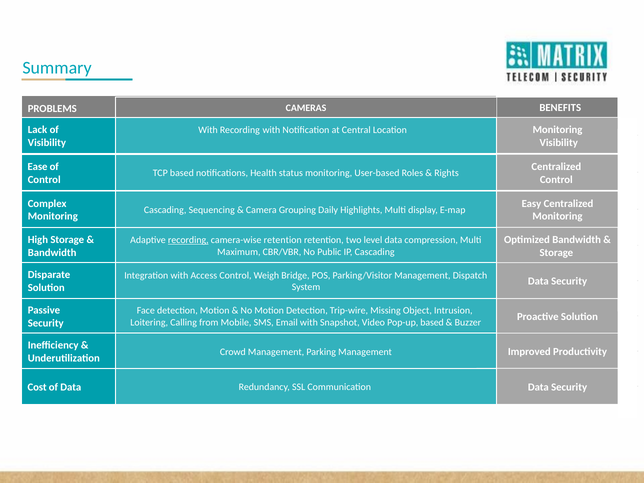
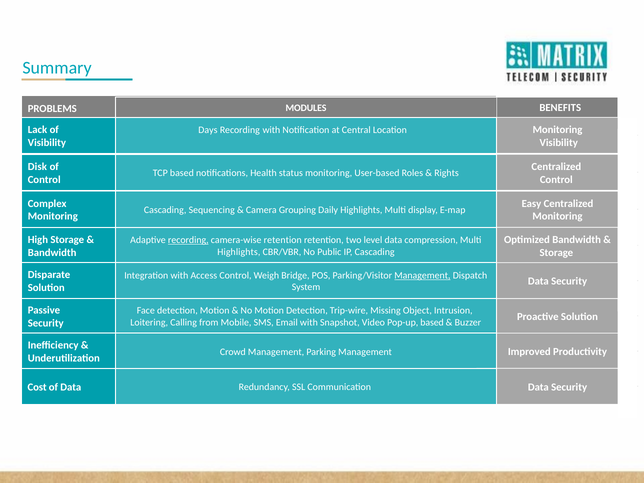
CAMERAS: CAMERAS -> MODULES
With at (208, 130): With -> Days
Ease: Ease -> Disk
Maximum at (239, 252): Maximum -> Highlights
Management at (422, 275) underline: none -> present
